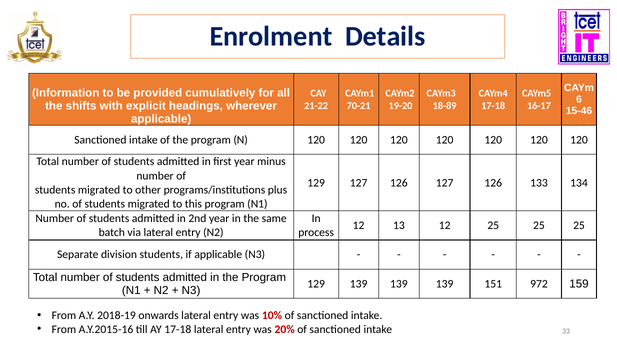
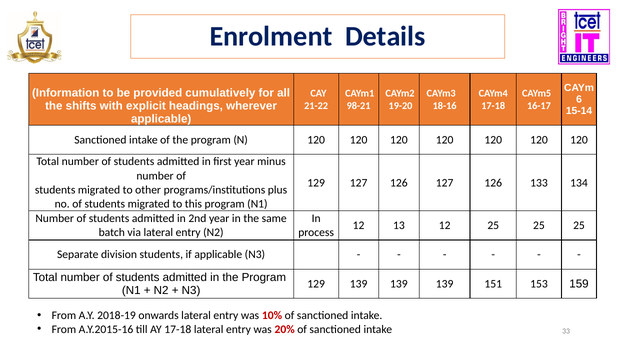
70-21: 70-21 -> 98-21
18-89: 18-89 -> 18-16
15-46: 15-46 -> 15-14
972: 972 -> 153
